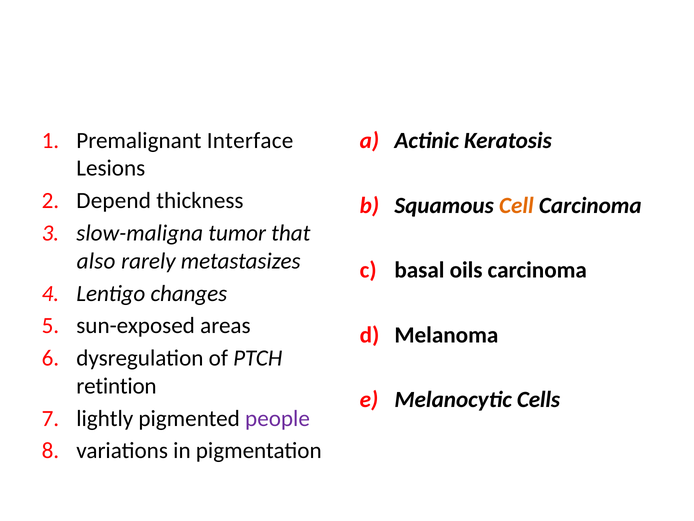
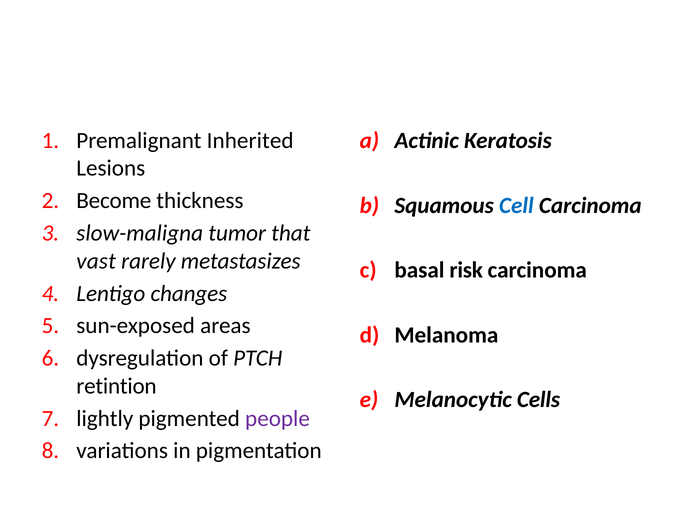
Interface: Interface -> Inherited
Depend: Depend -> Become
Cell colour: orange -> blue
also: also -> vast
oils: oils -> risk
